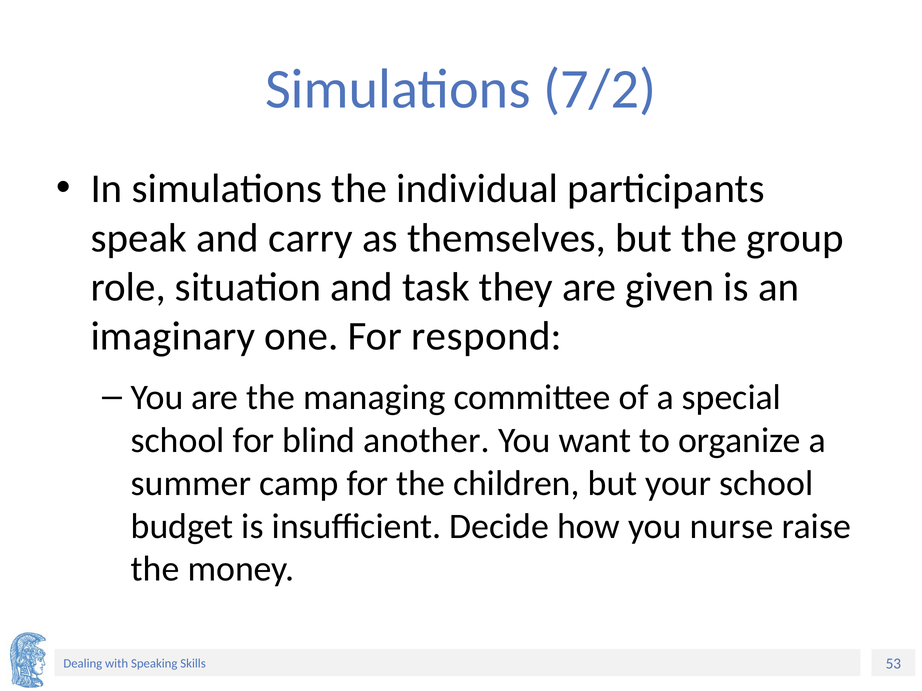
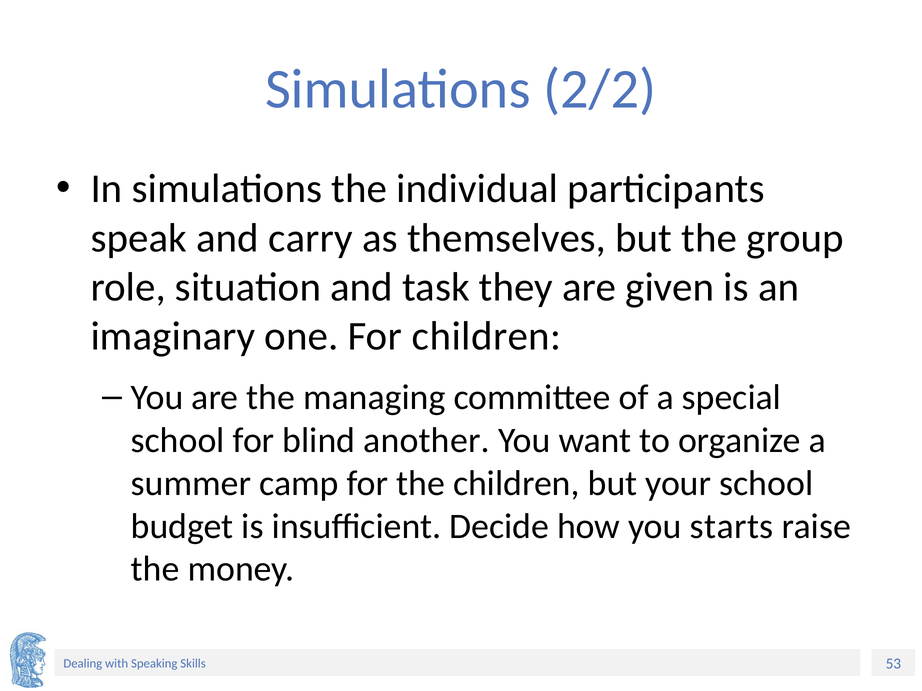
7/2: 7/2 -> 2/2
For respond: respond -> children
nurse: nurse -> starts
